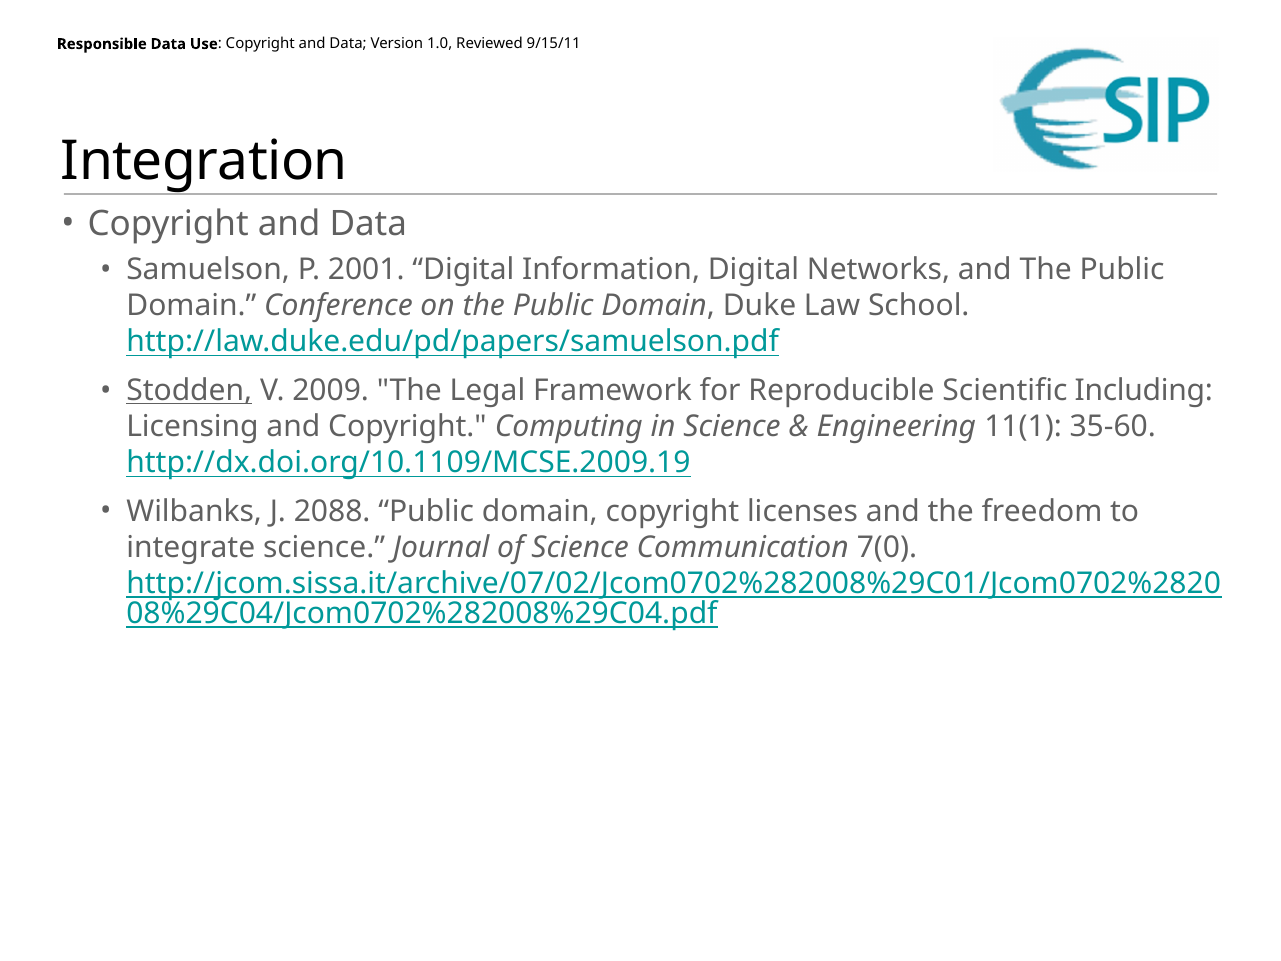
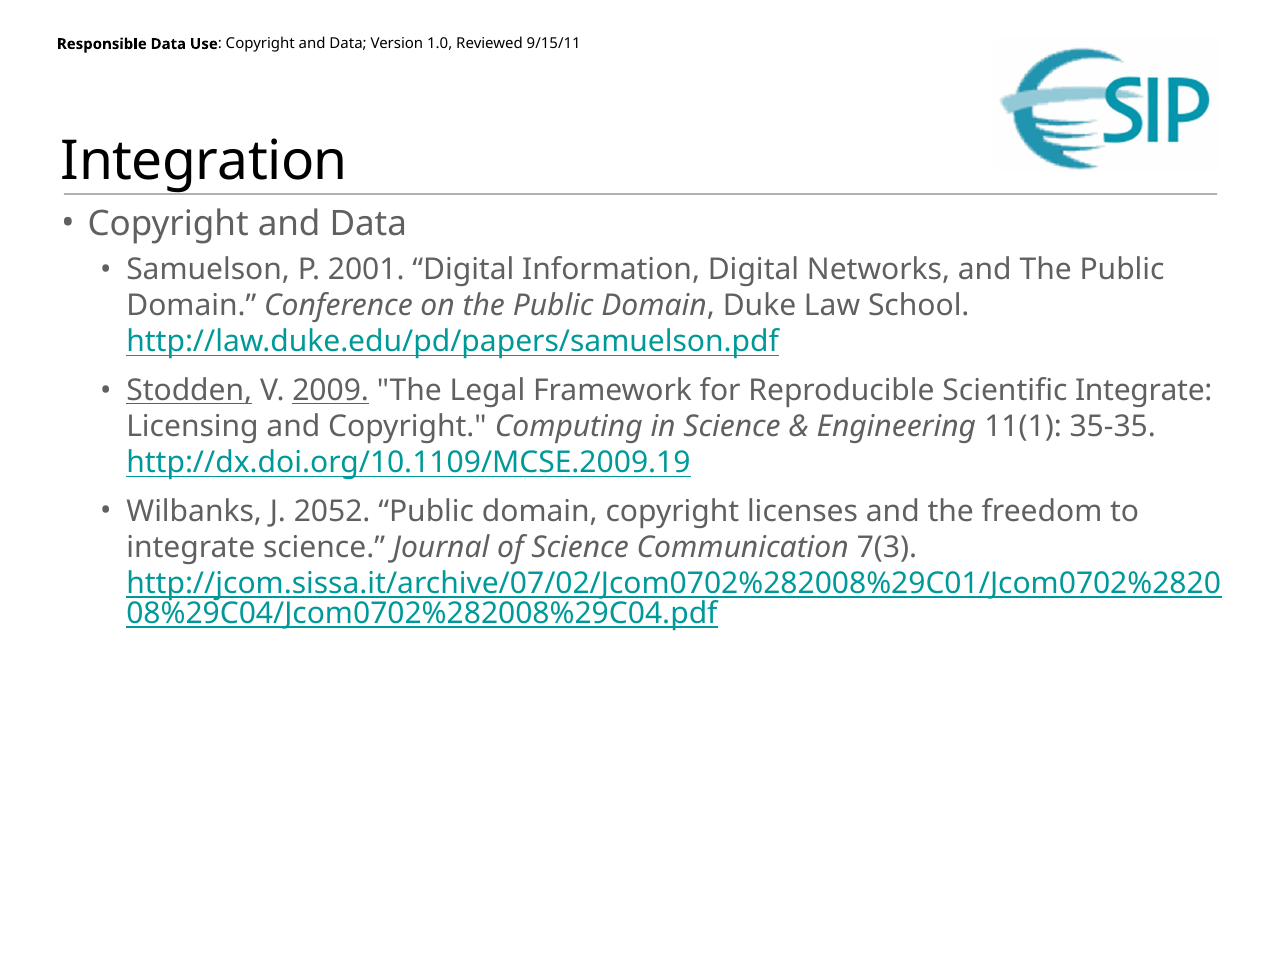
2009 underline: none -> present
Scientific Including: Including -> Integrate
35-60: 35-60 -> 35-35
2088: 2088 -> 2052
7(0: 7(0 -> 7(3
